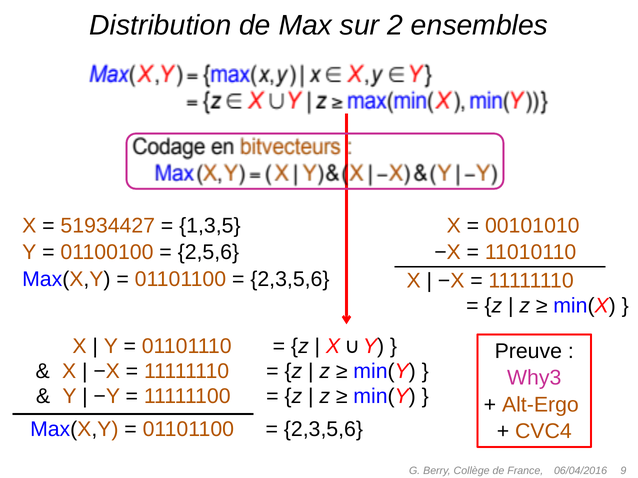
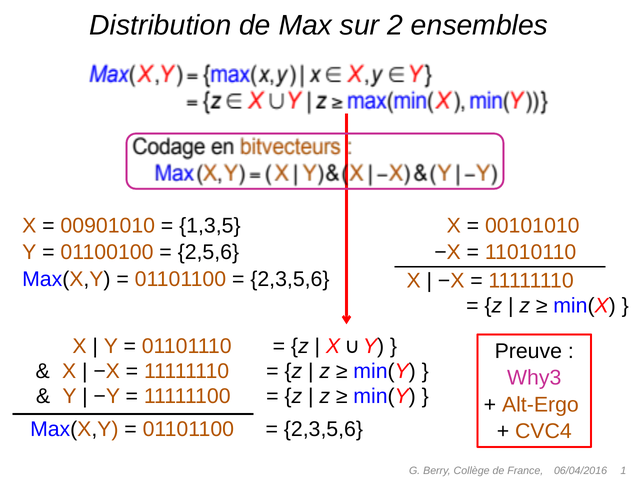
51934427: 51934427 -> 00901010
9: 9 -> 1
